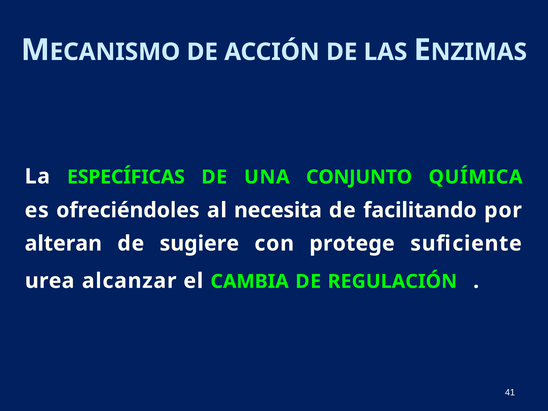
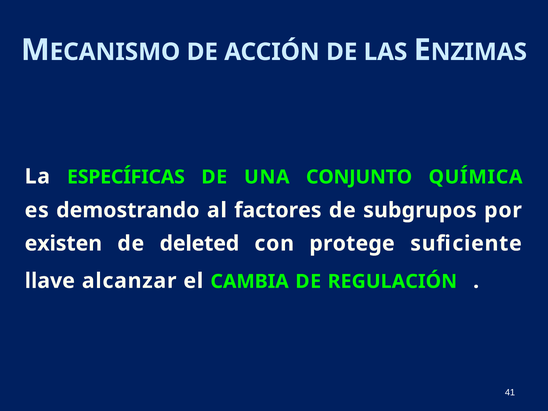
ofreciéndoles: ofreciéndoles -> demostrando
necesita: necesita -> factores
facilitando: facilitando -> subgrupos
alteran: alteran -> existen
sugiere: sugiere -> deleted
urea: urea -> llave
